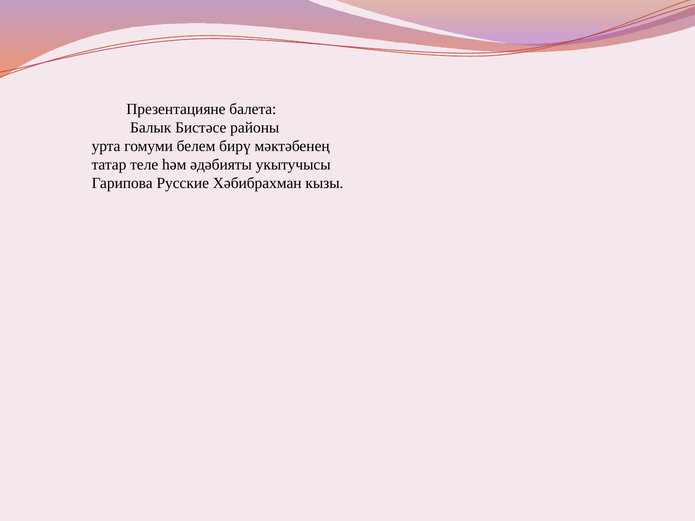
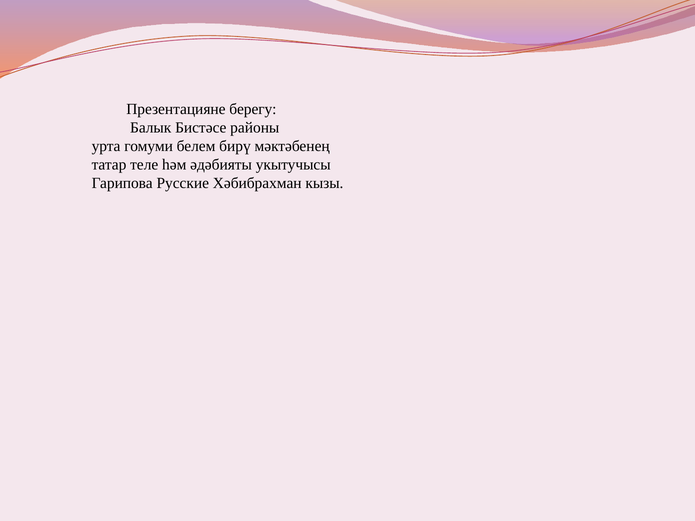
балета: балета -> берегу
